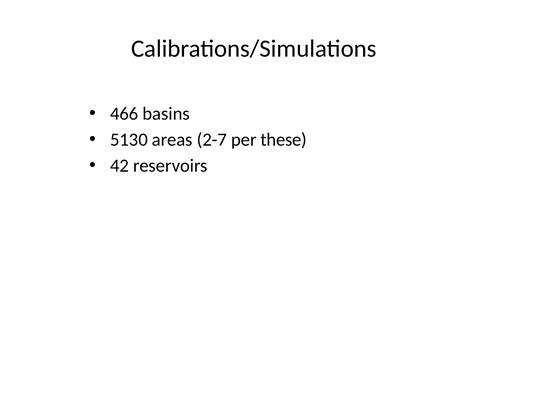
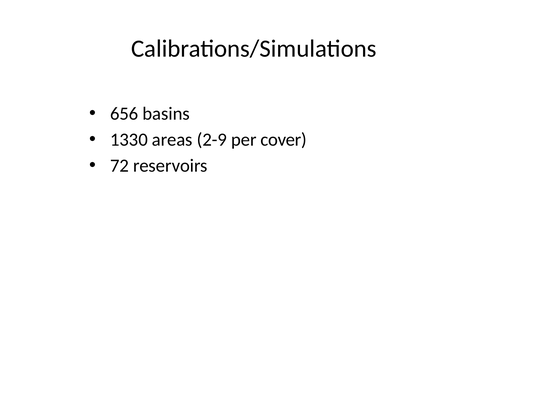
466: 466 -> 656
5130: 5130 -> 1330
2-7: 2-7 -> 2-9
these: these -> cover
42: 42 -> 72
